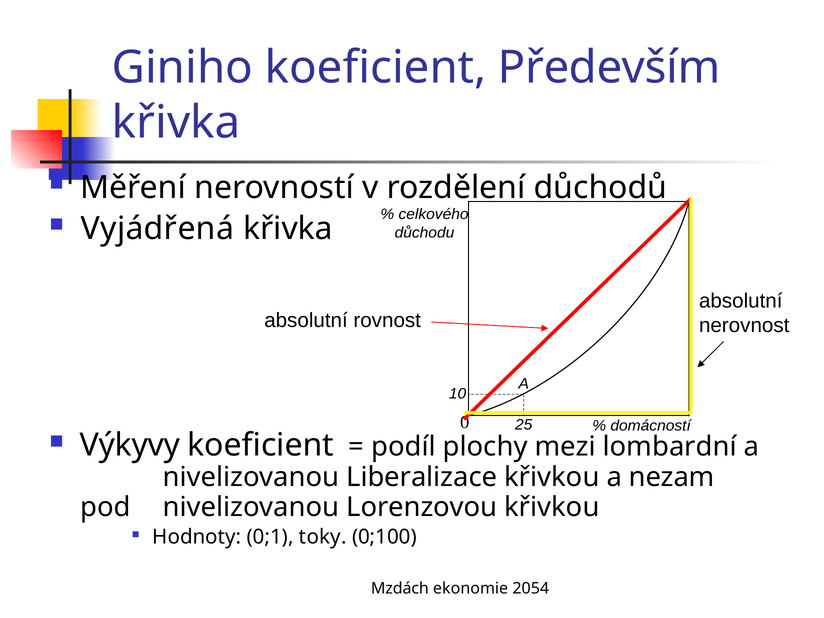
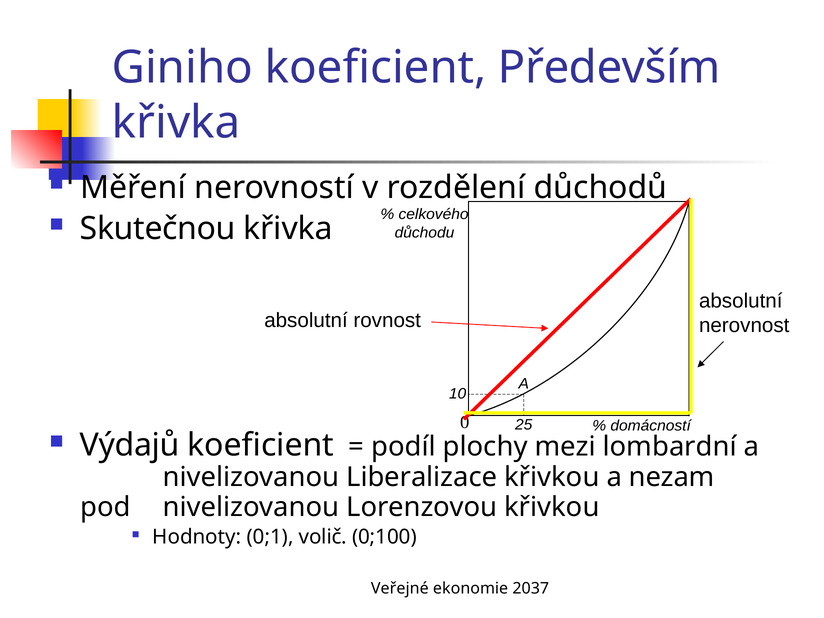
Vyjádřená: Vyjádřená -> Skutečnou
Výkyvy: Výkyvy -> Výdajů
toky: toky -> volič
Mzdách: Mzdách -> Veřejné
2054: 2054 -> 2037
